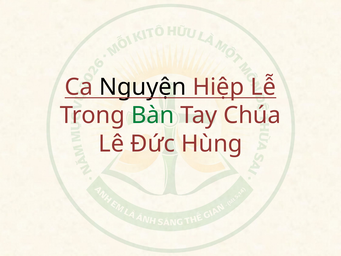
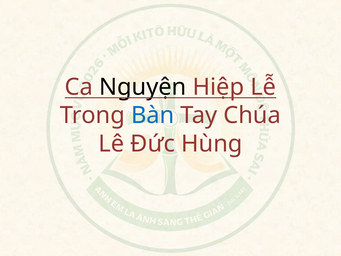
Bàn colour: green -> blue
